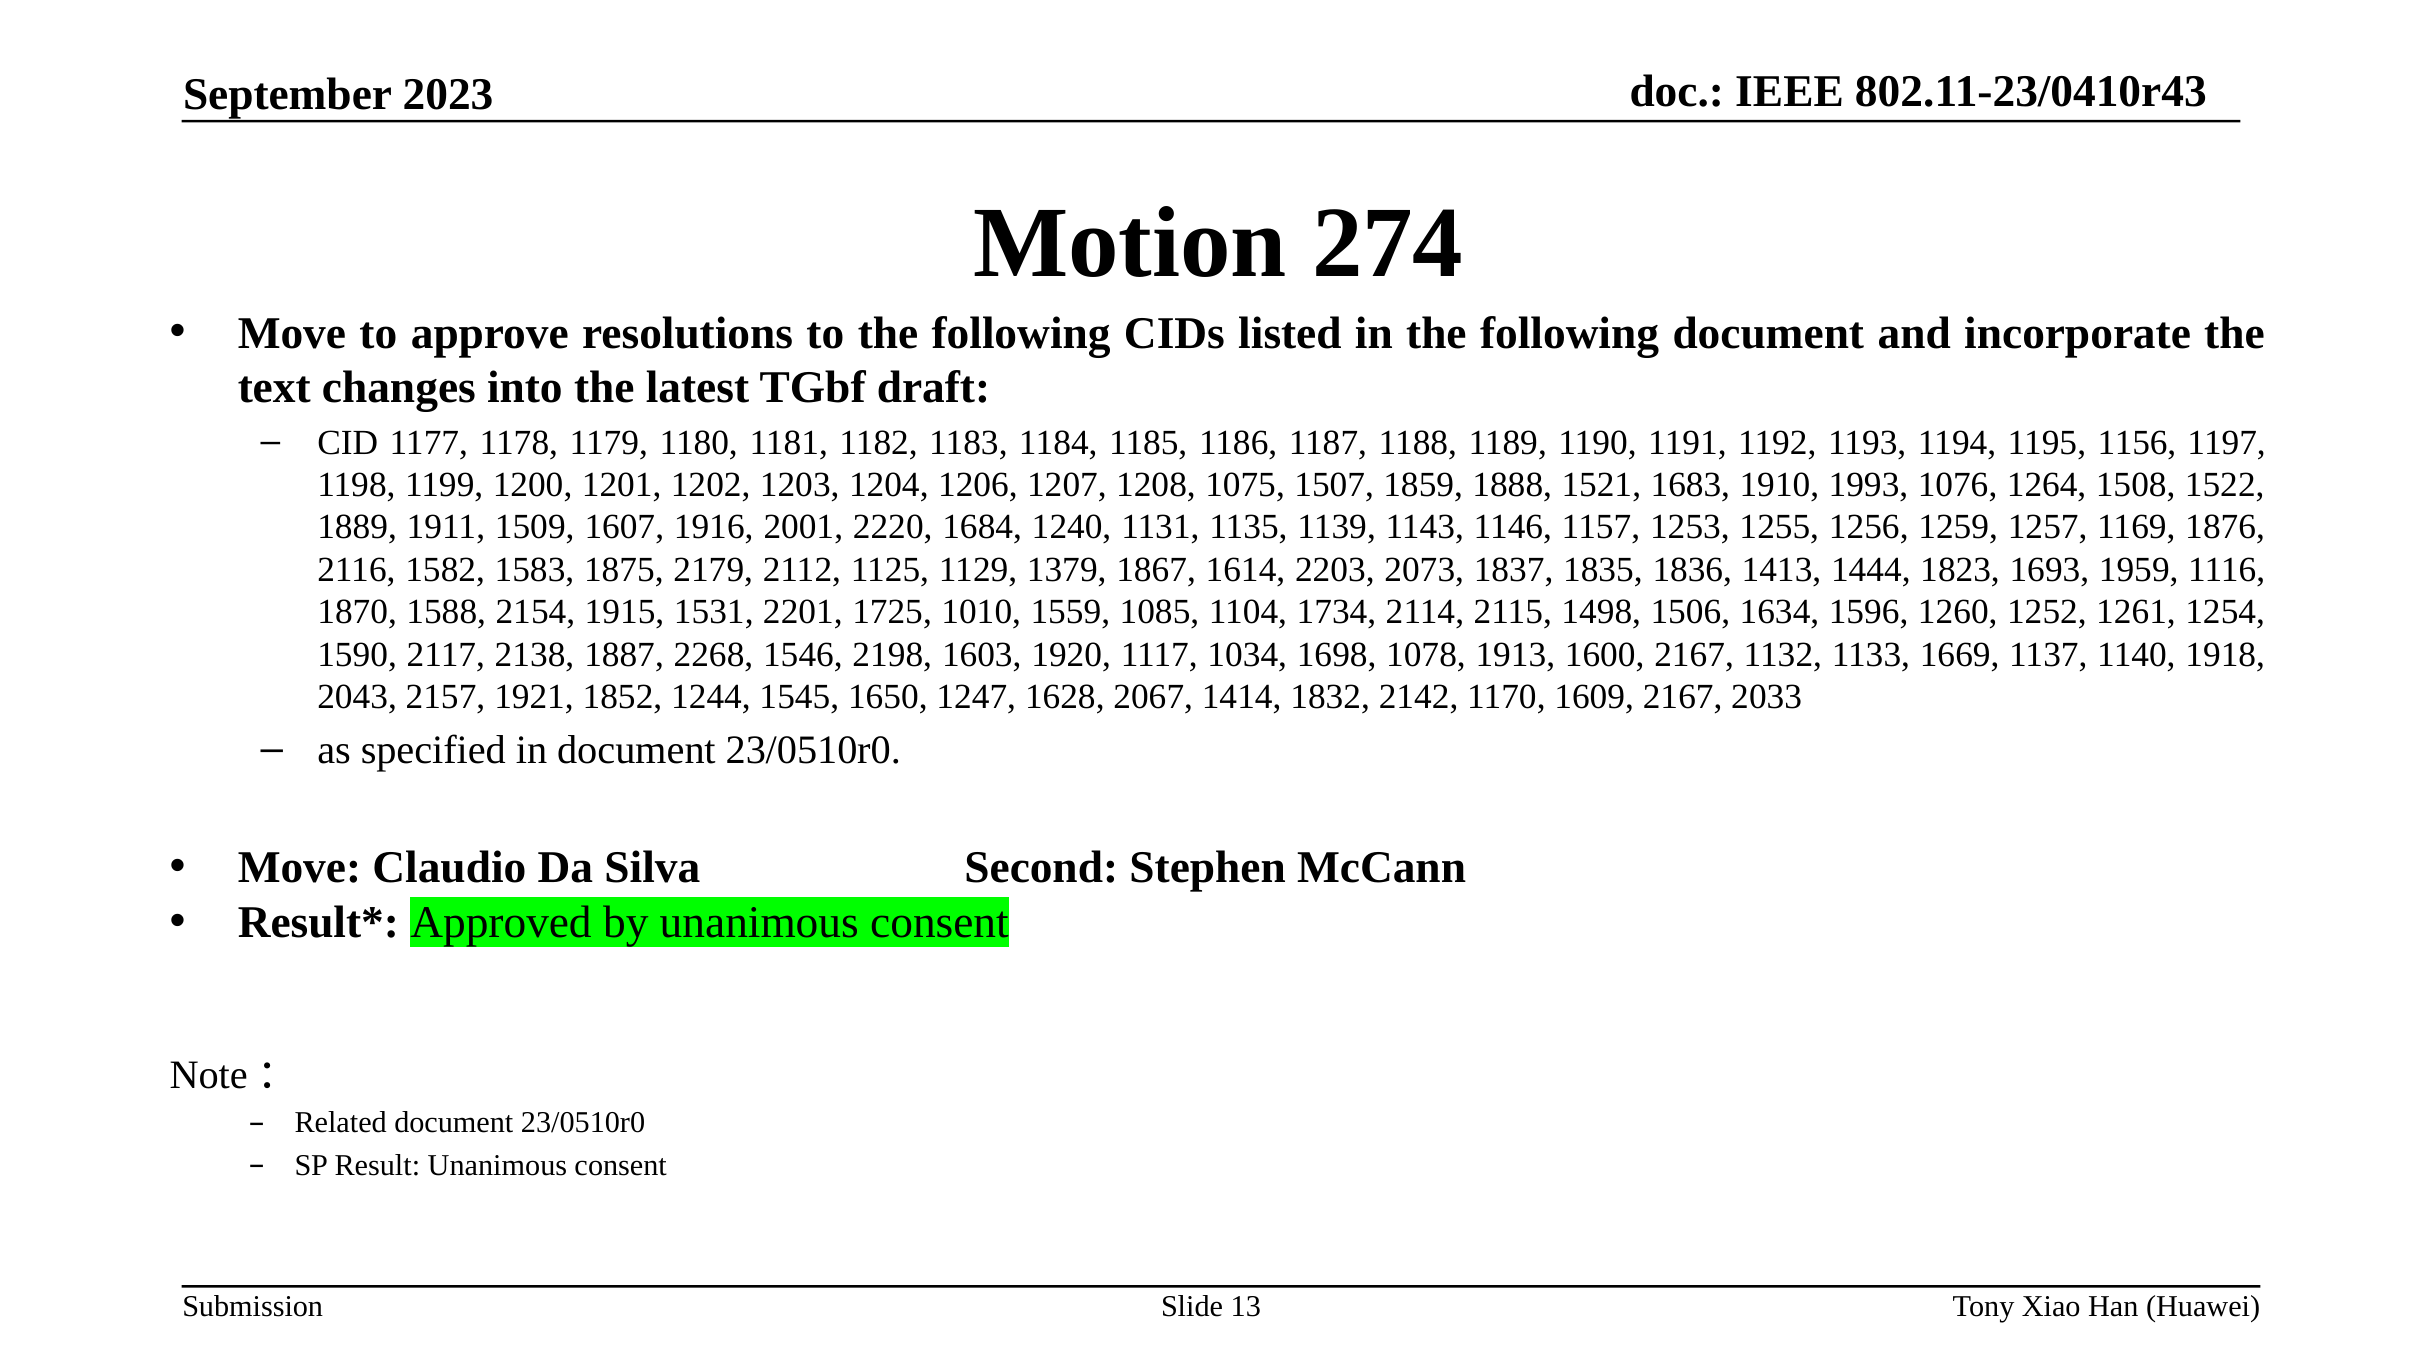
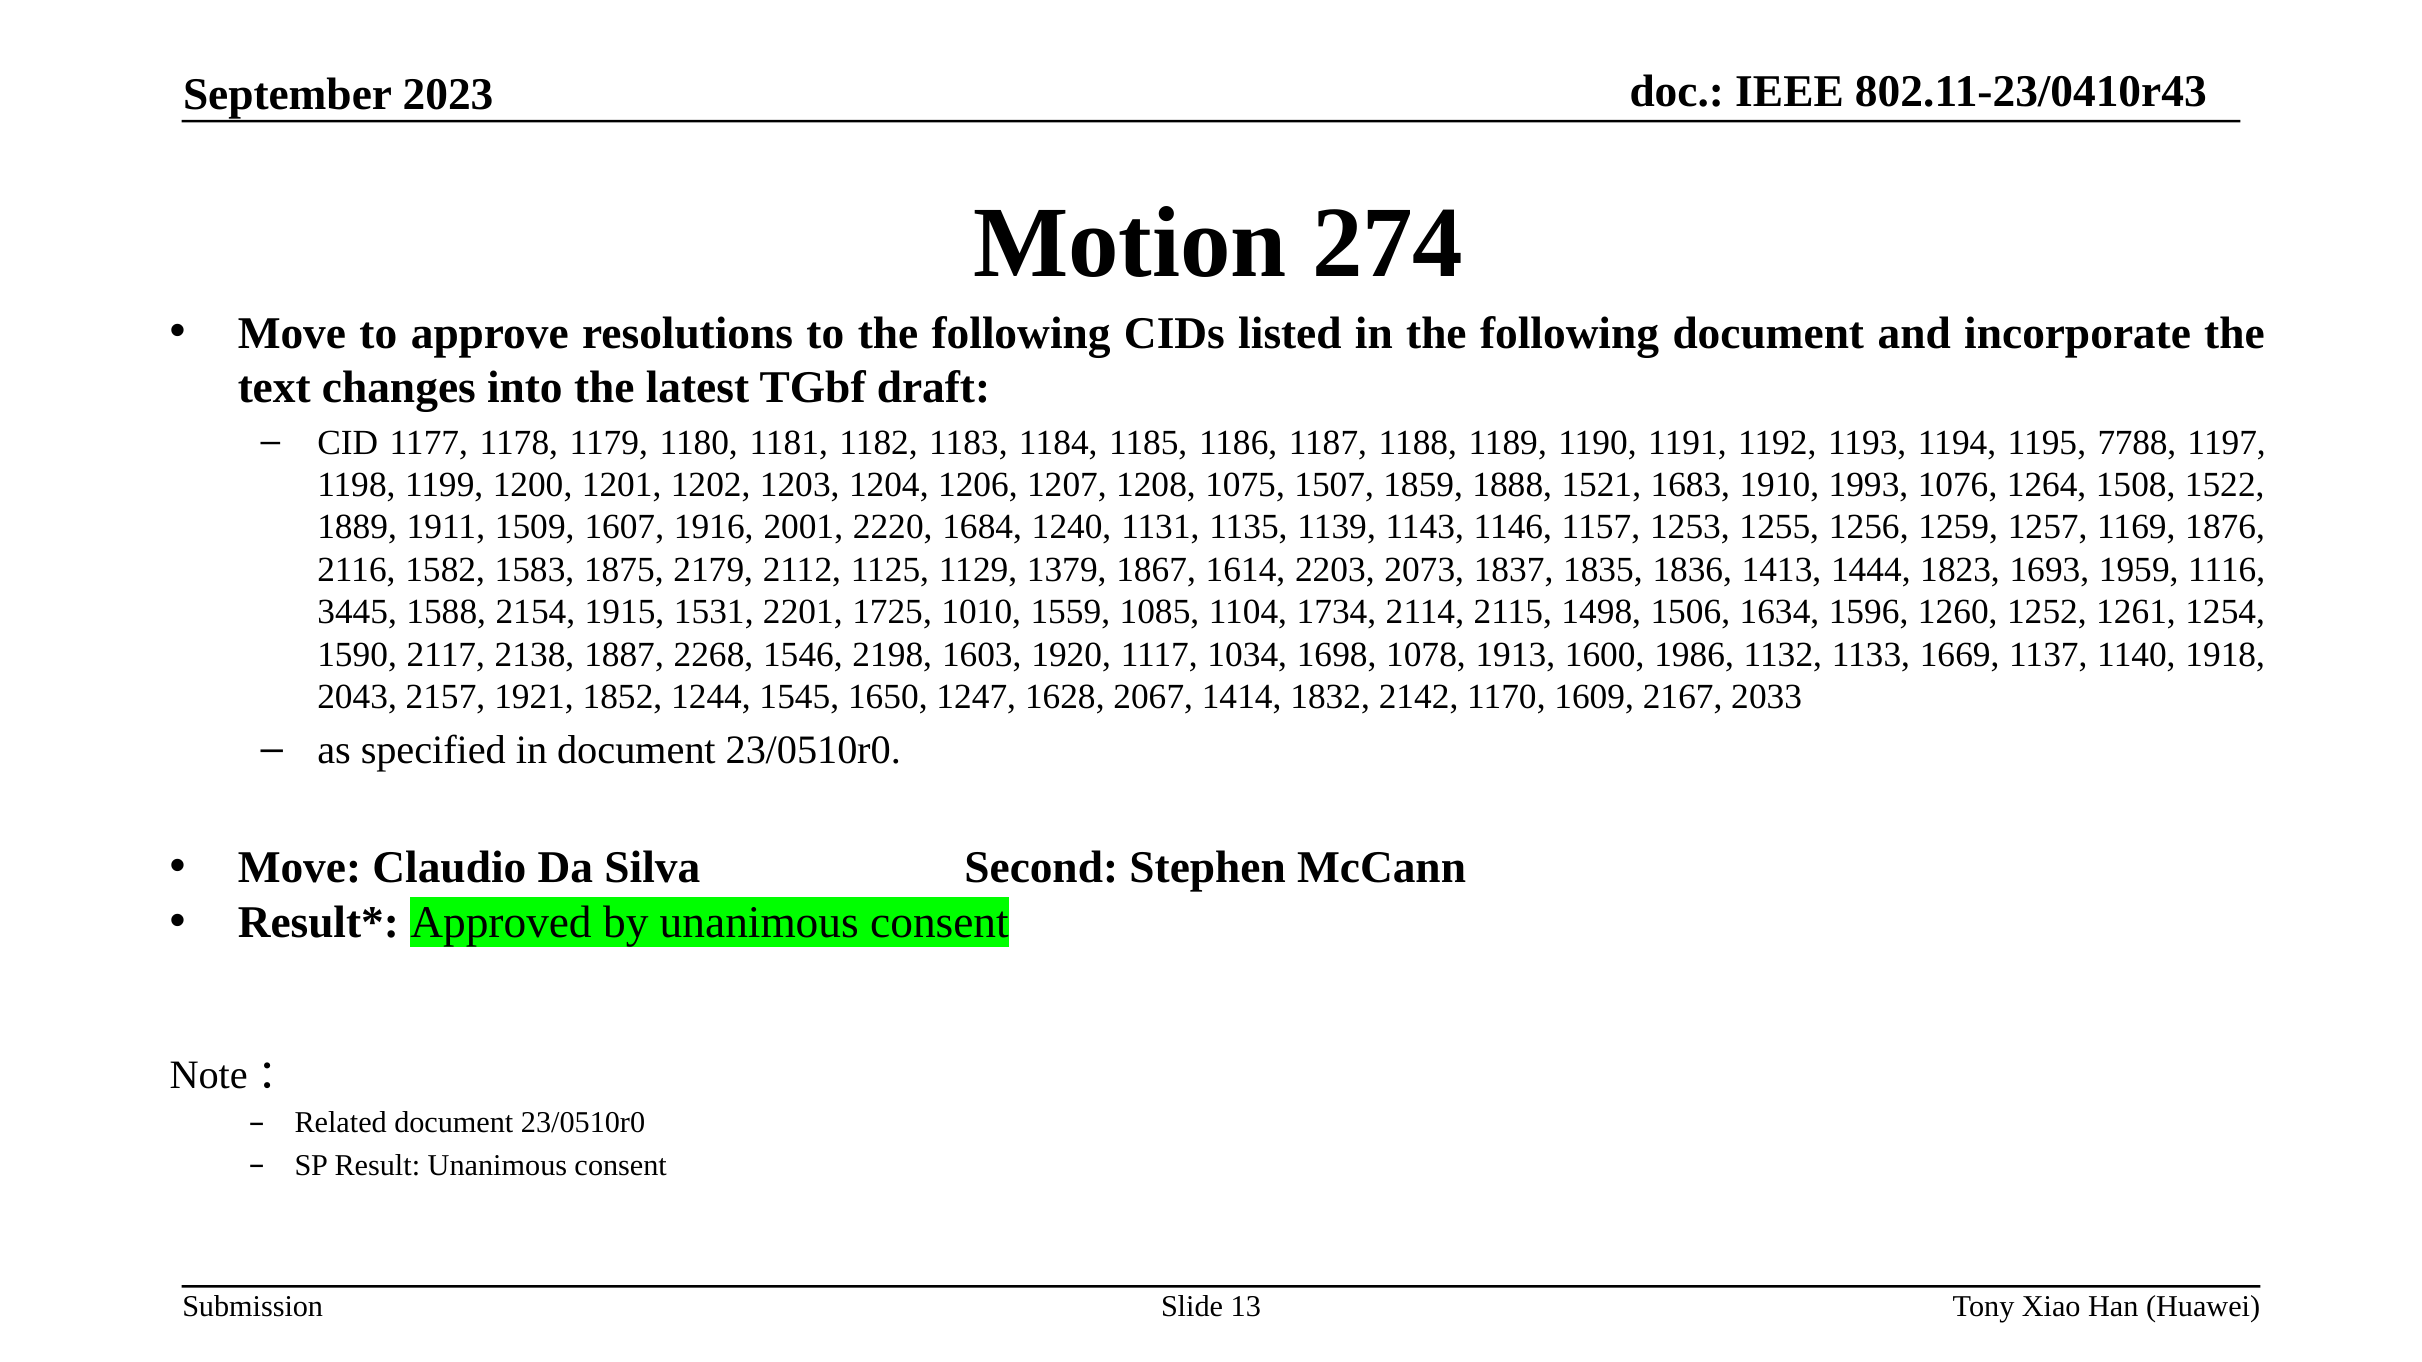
1156: 1156 -> 7788
1870: 1870 -> 3445
1600 2167: 2167 -> 1986
